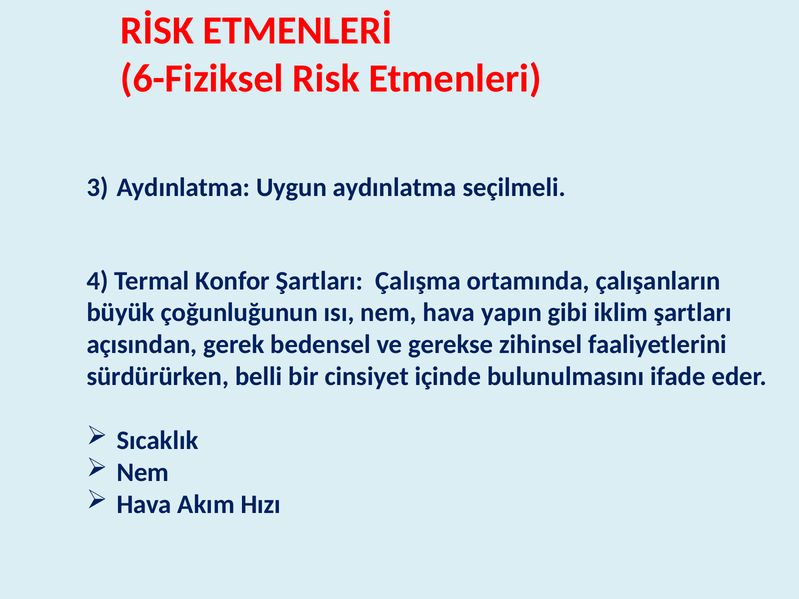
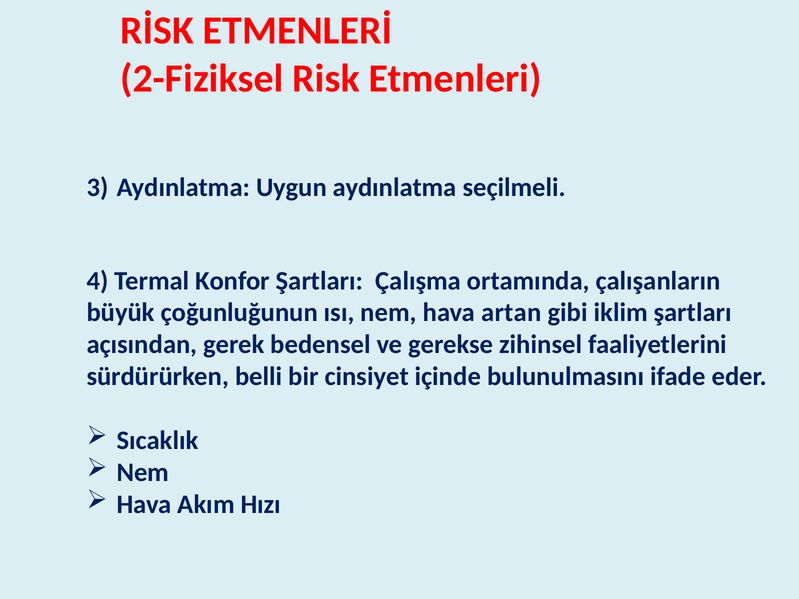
6-Fiziksel: 6-Fiziksel -> 2-Fiziksel
yapın: yapın -> artan
